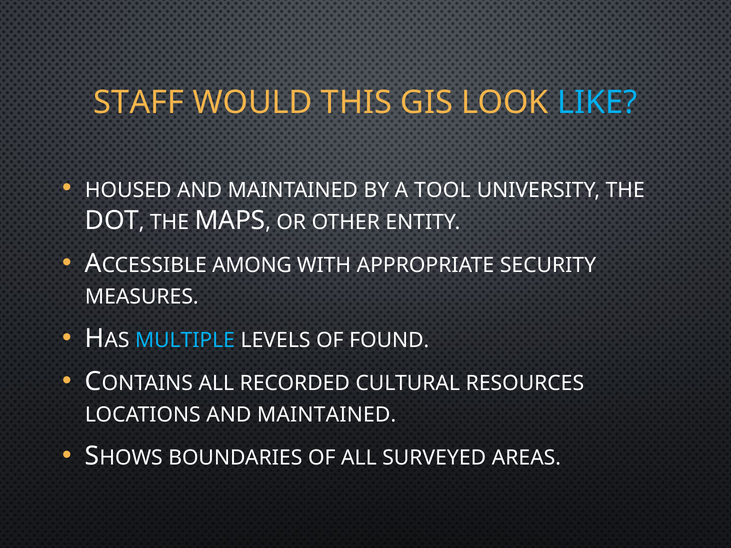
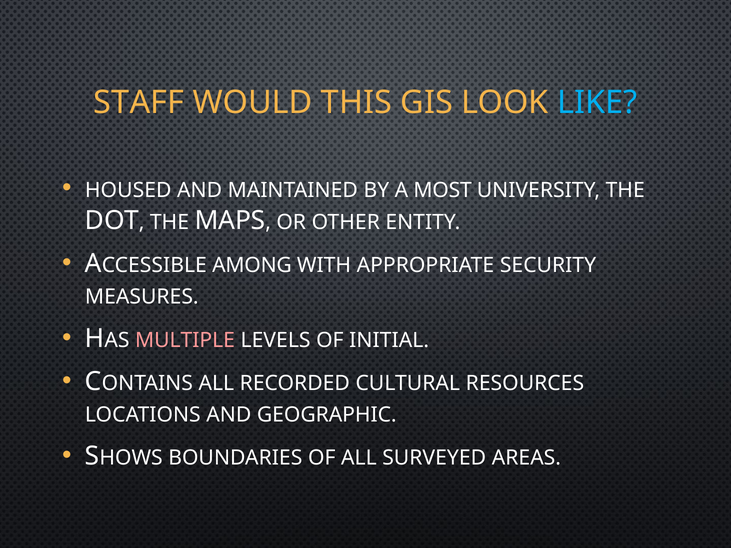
TOOL: TOOL -> MOST
MULTIPLE colour: light blue -> pink
FOUND: FOUND -> INITIAL
LOCATIONS AND MAINTAINED: MAINTAINED -> GEOGRAPHIC
